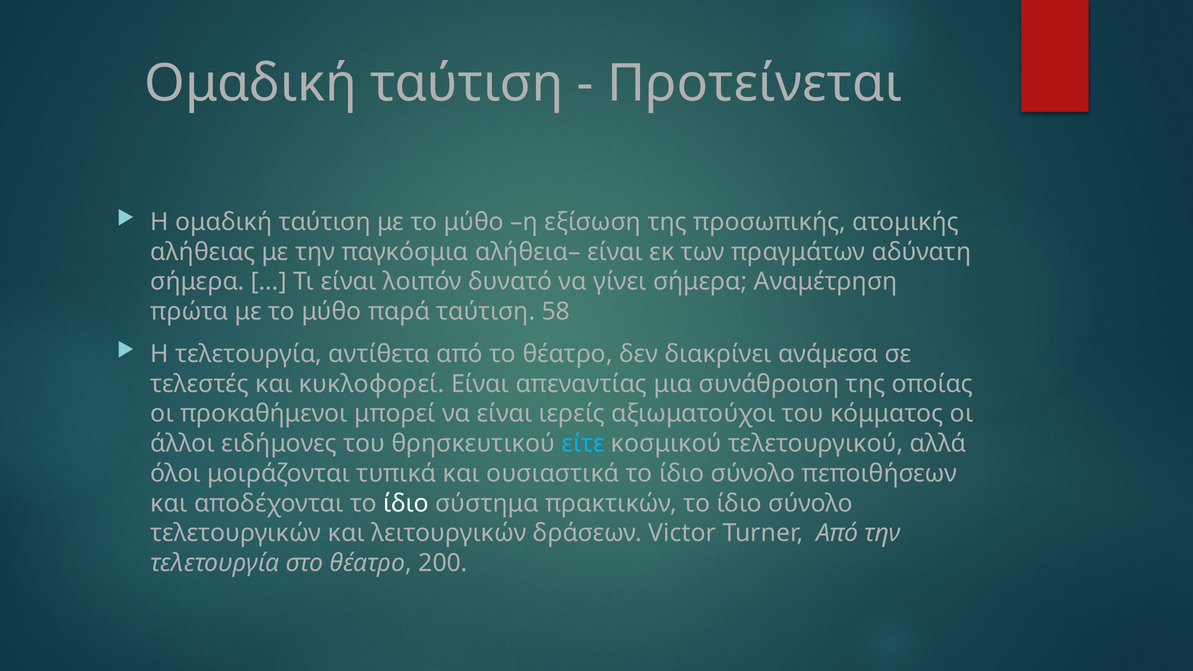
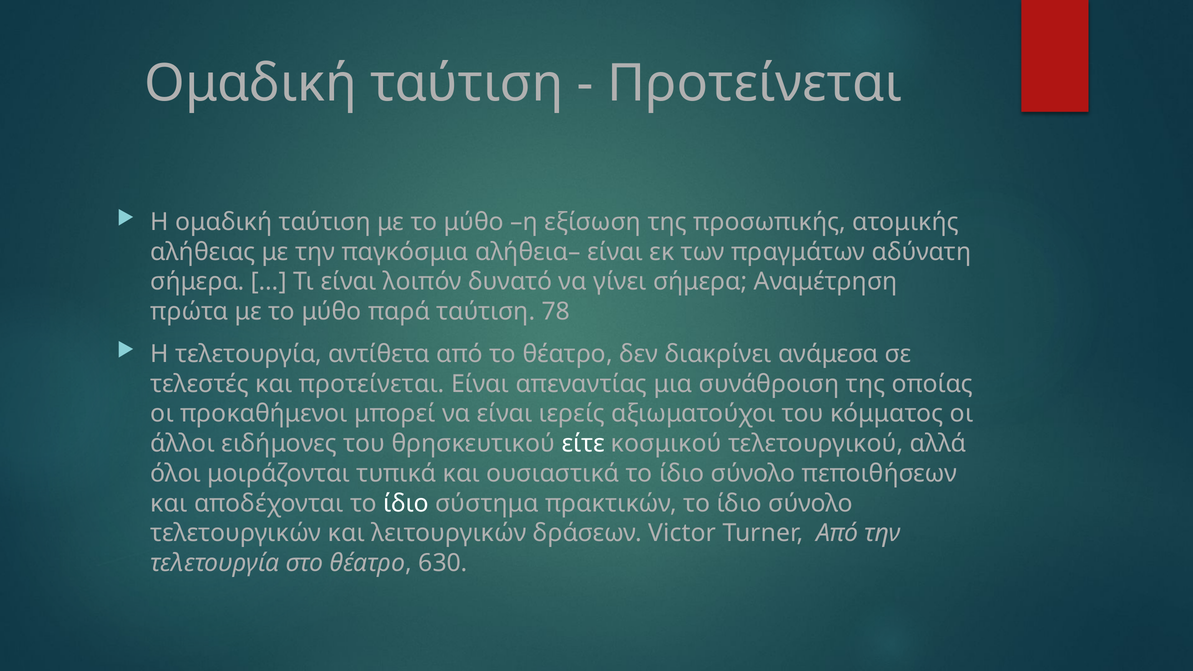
58: 58 -> 78
και κυκλοφορεί: κυκλοφορεί -> προτείνεται
είτε colour: light blue -> white
200: 200 -> 630
